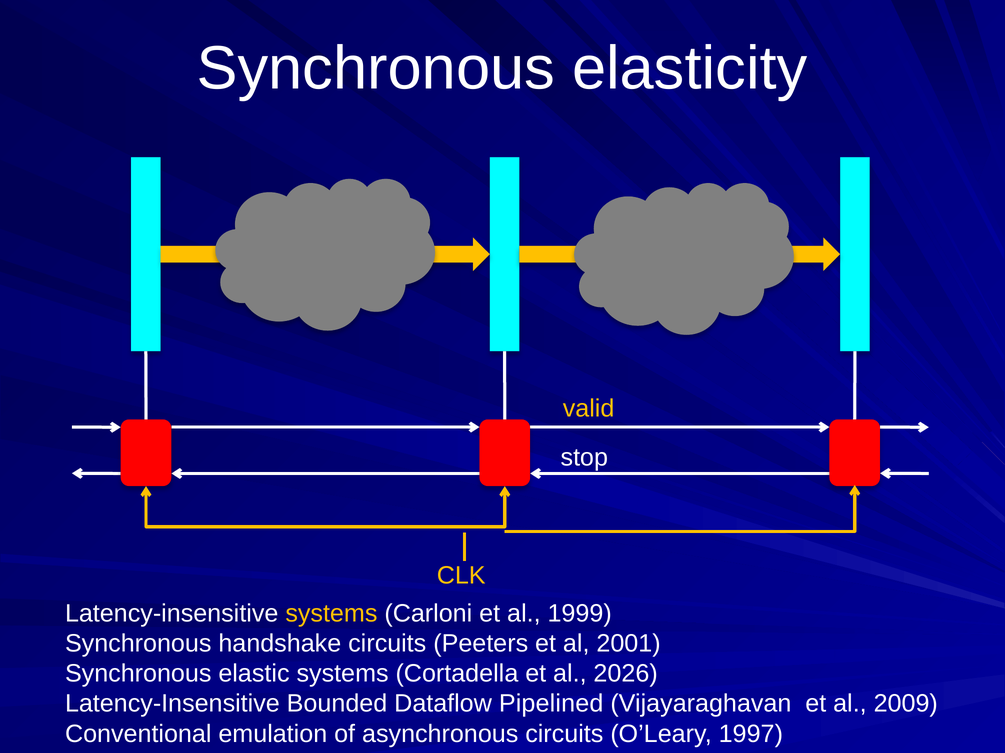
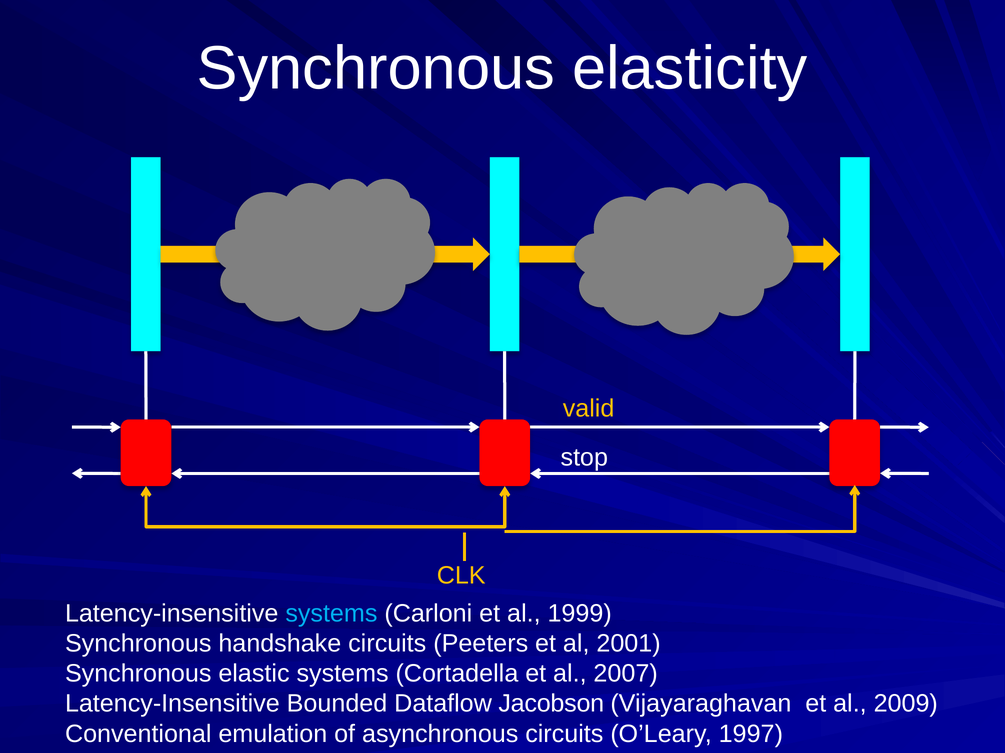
systems at (331, 614) colour: yellow -> light blue
2026: 2026 -> 2007
Pipelined: Pipelined -> Jacobson
